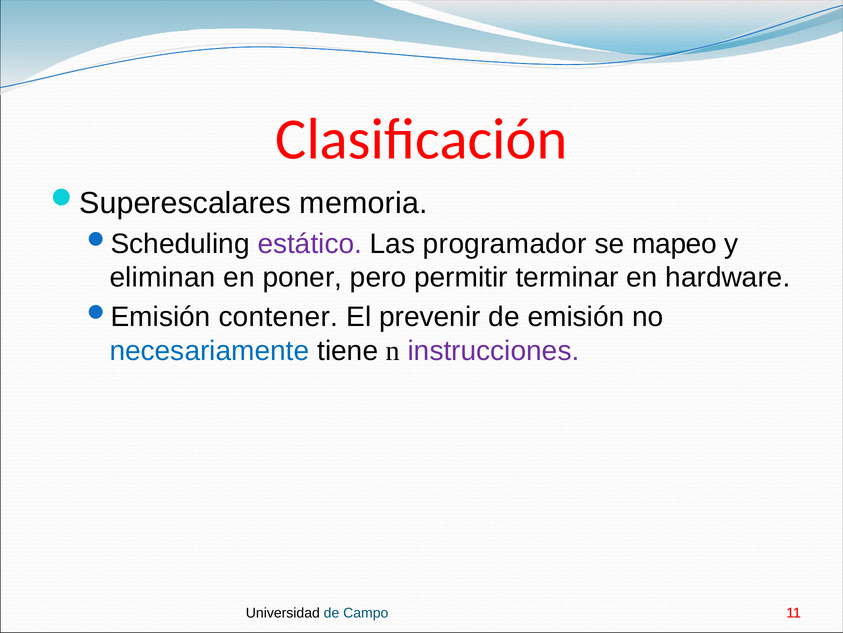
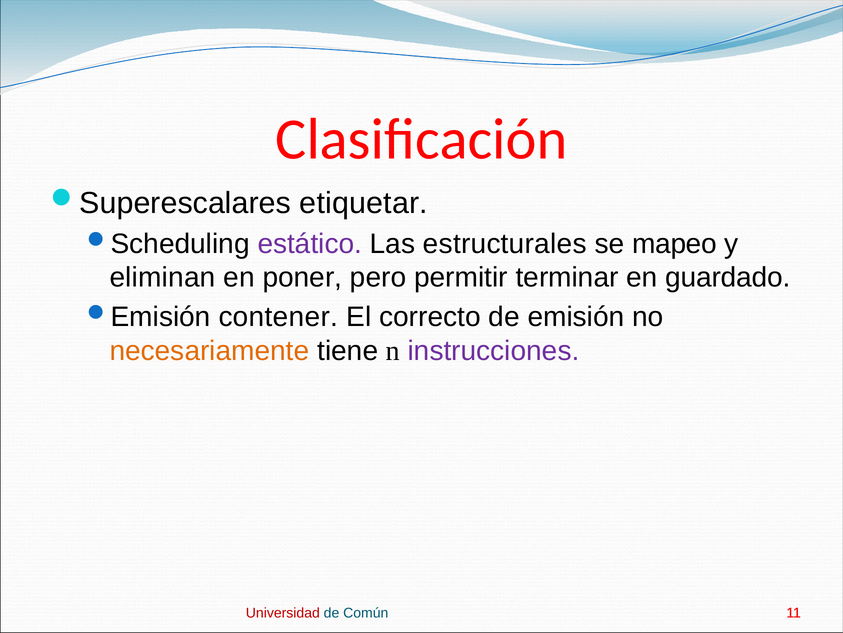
memoria: memoria -> etiquetar
programador: programador -> estructurales
hardware: hardware -> guardado
prevenir: prevenir -> correcto
necesariamente colour: blue -> orange
Universidad colour: black -> red
Campo: Campo -> Común
